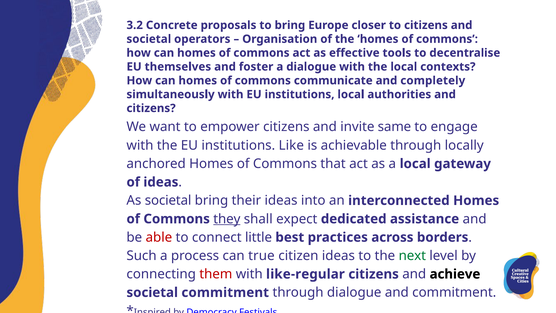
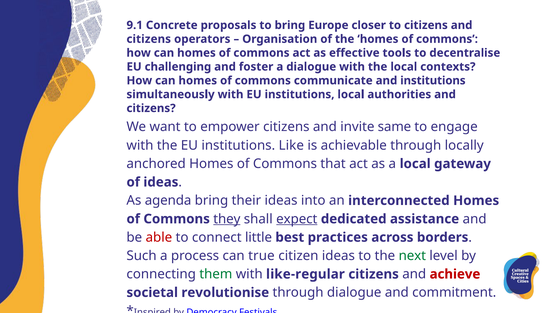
3.2: 3.2 -> 9.1
societal at (149, 39): societal -> citizens
themselves: themselves -> challenging
and completely: completely -> institutions
As societal: societal -> agenda
expect underline: none -> present
them colour: red -> green
achieve colour: black -> red
societal commitment: commitment -> revolutionise
